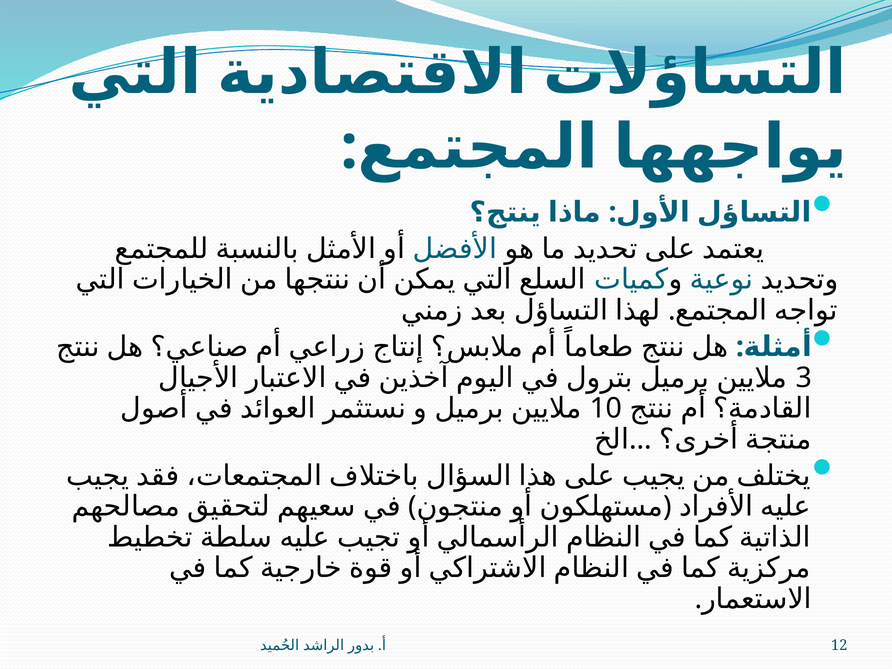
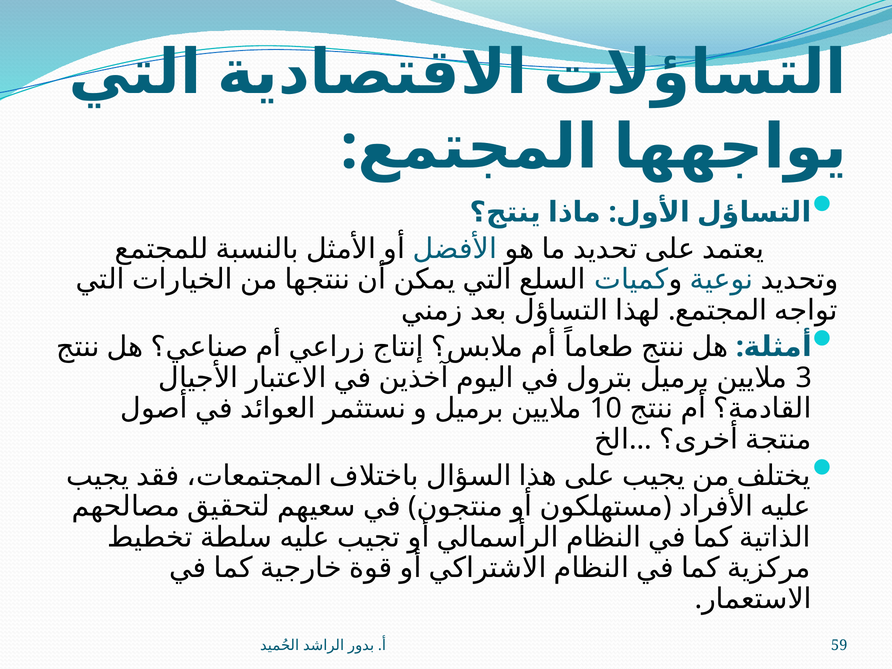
12: 12 -> 59
